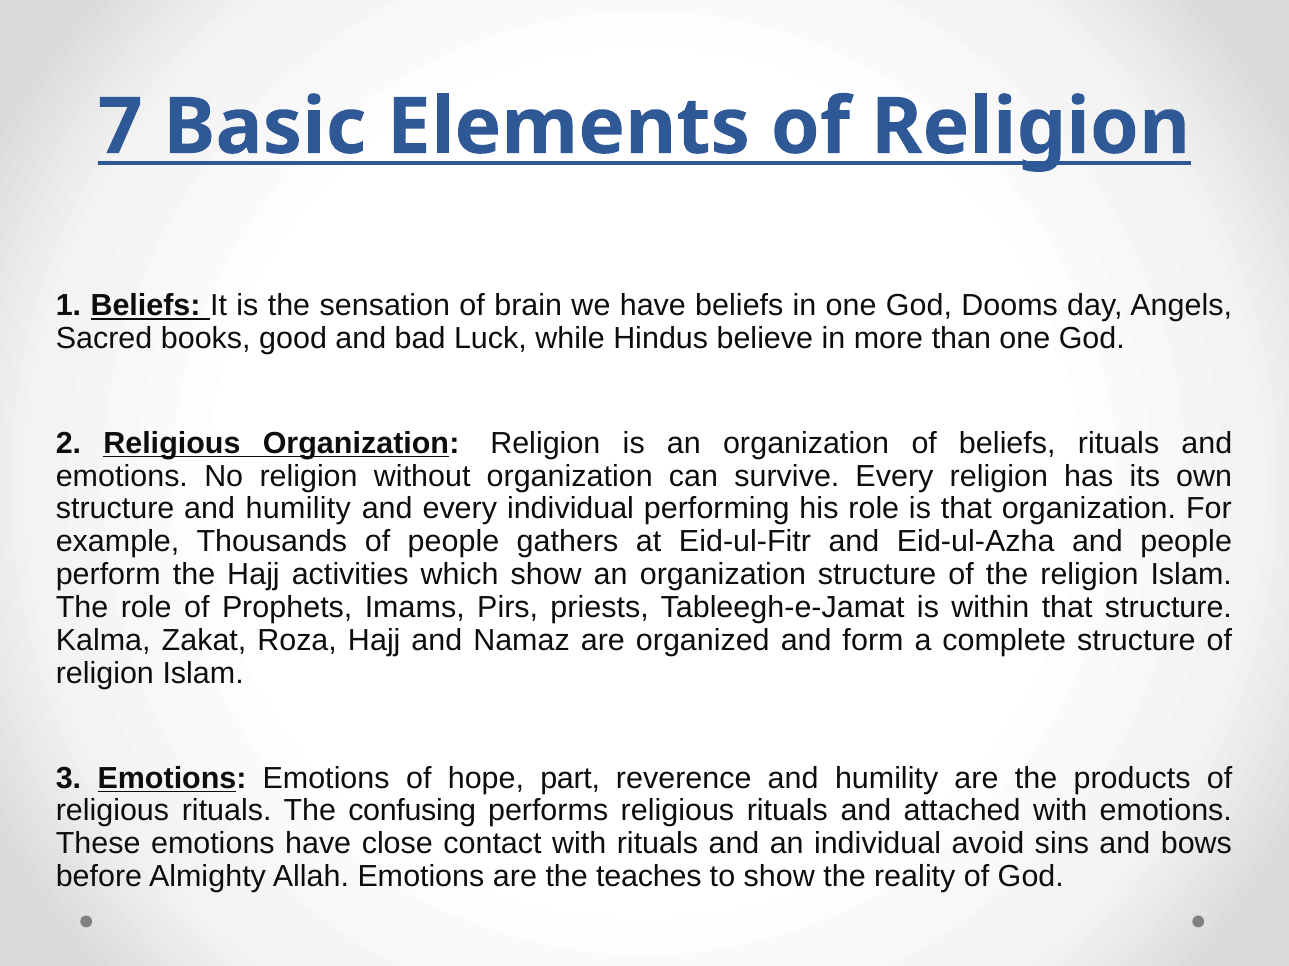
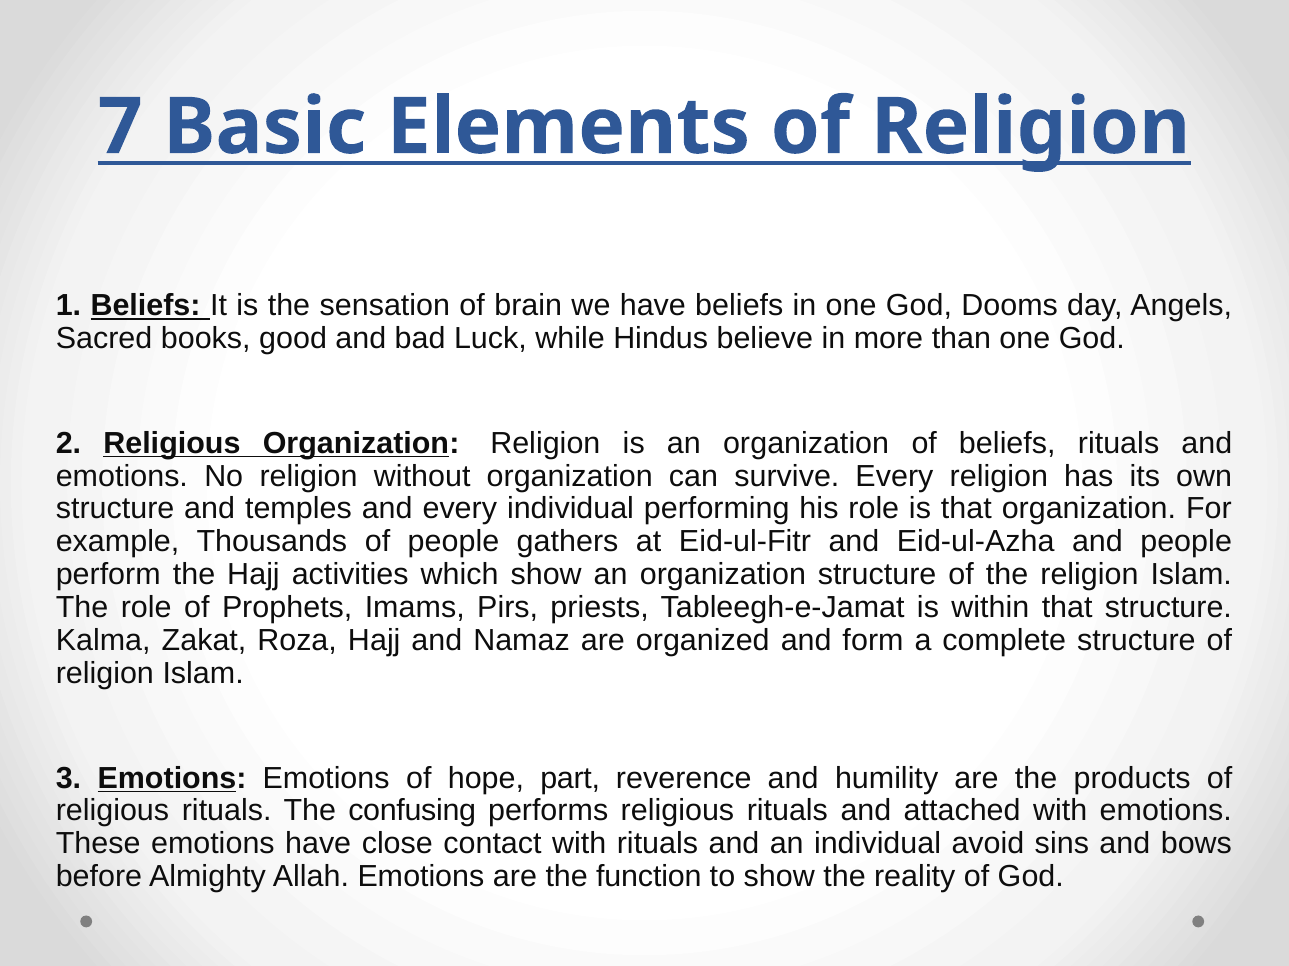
structure and humility: humility -> temples
teaches: teaches -> function
